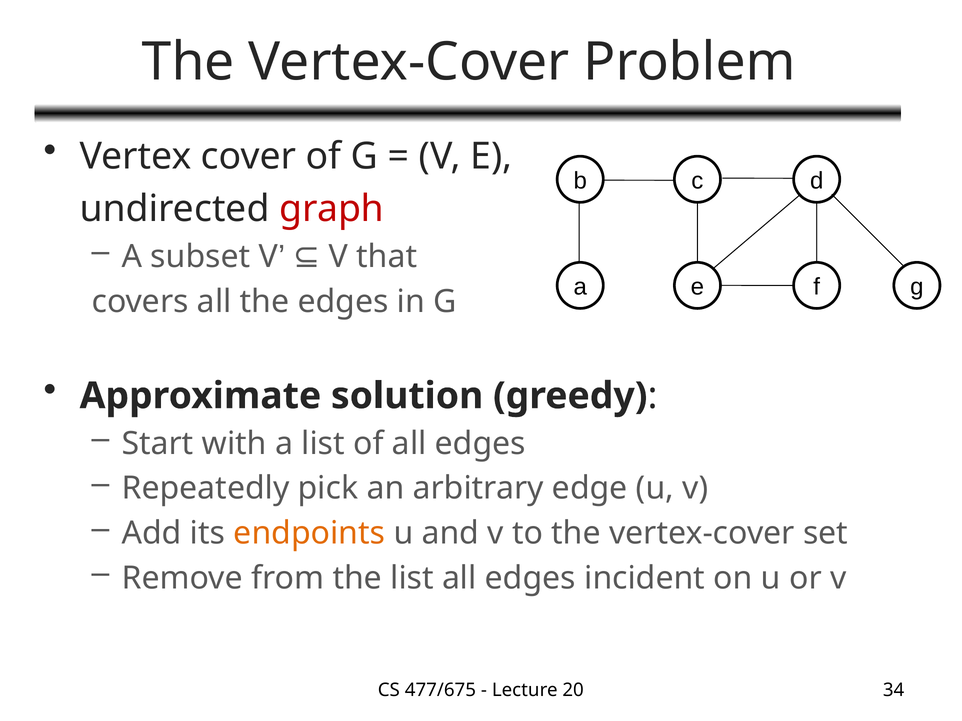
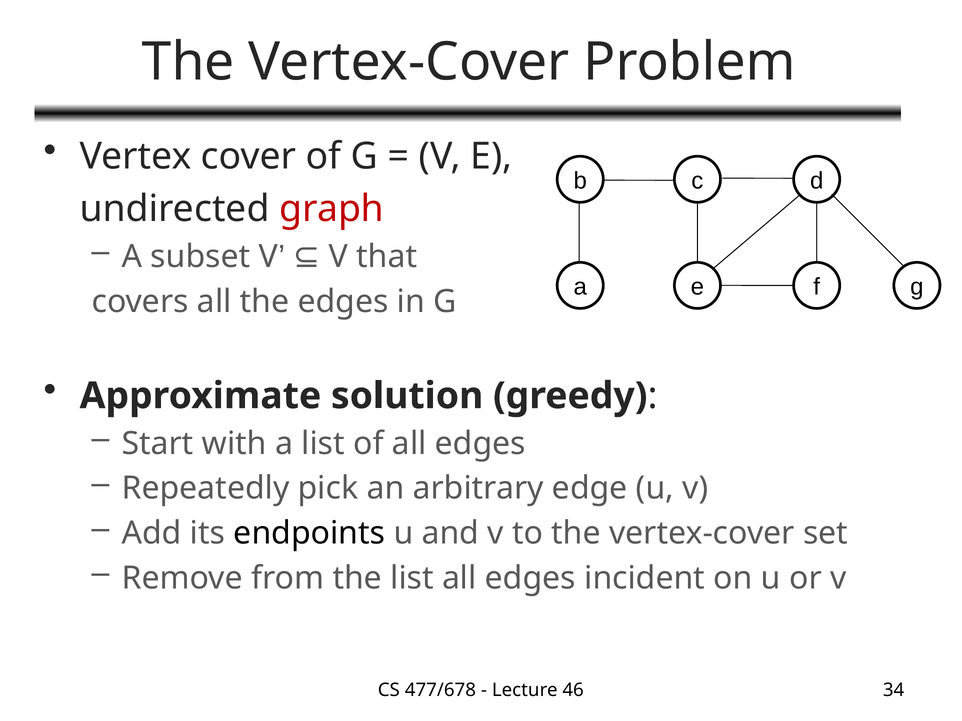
endpoints colour: orange -> black
477/675: 477/675 -> 477/678
20: 20 -> 46
